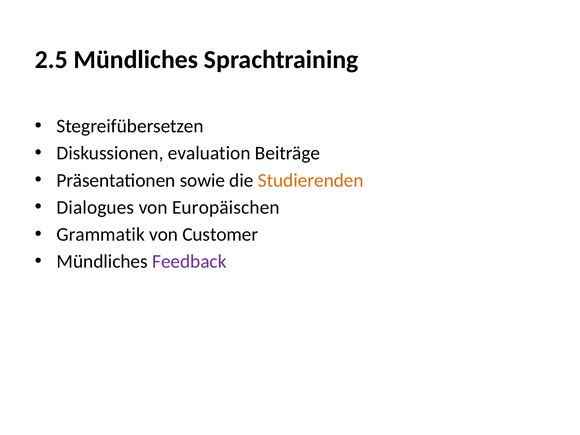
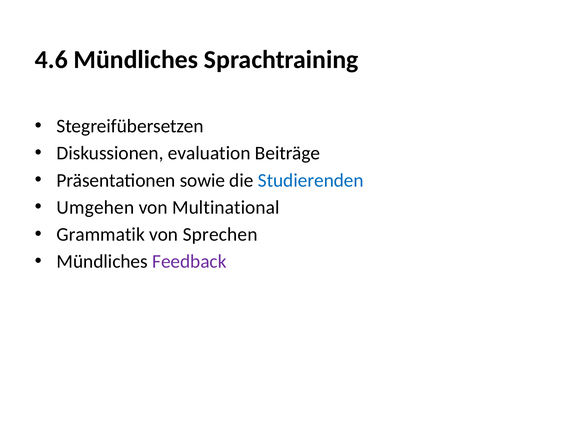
2.5: 2.5 -> 4.6
Studierenden colour: orange -> blue
Dialogues: Dialogues -> Umgehen
Europäischen: Europäischen -> Multinational
Customer: Customer -> Sprechen
